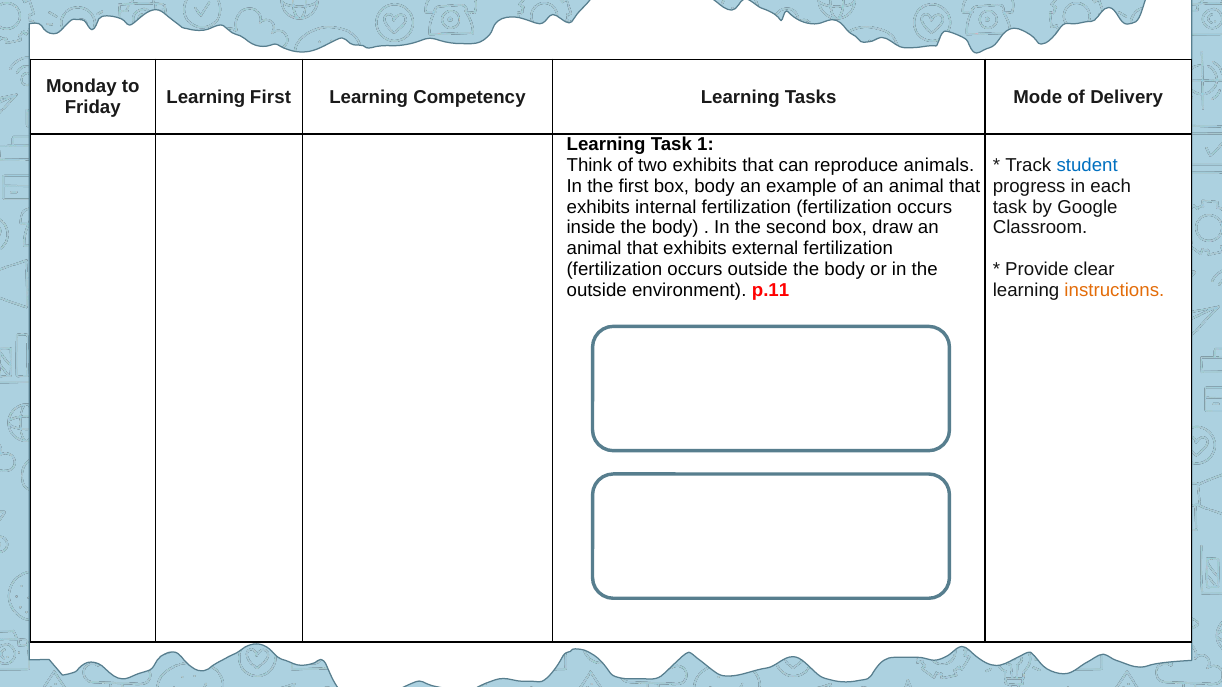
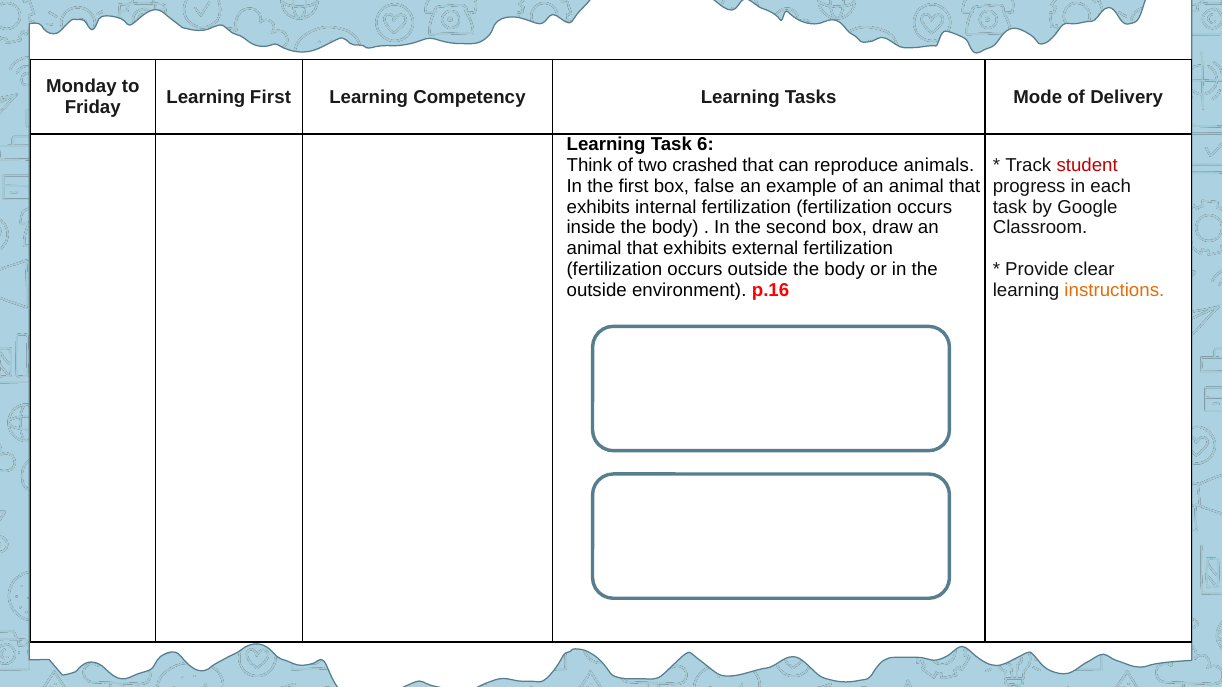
1: 1 -> 6
two exhibits: exhibits -> crashed
student colour: blue -> red
box body: body -> false
p.11: p.11 -> p.16
